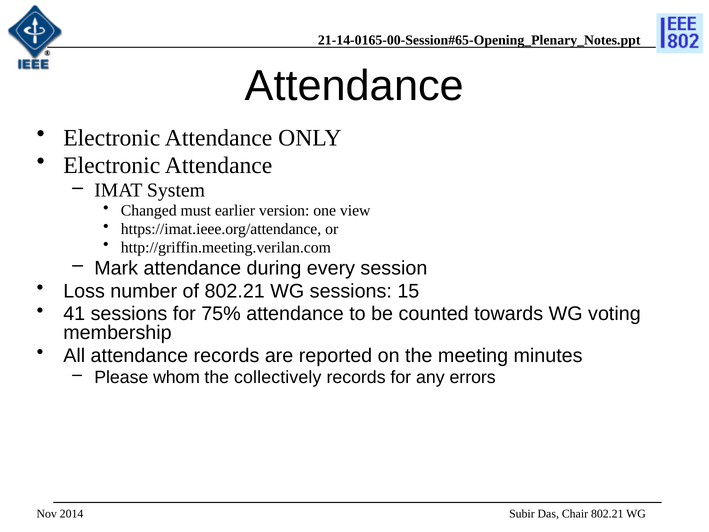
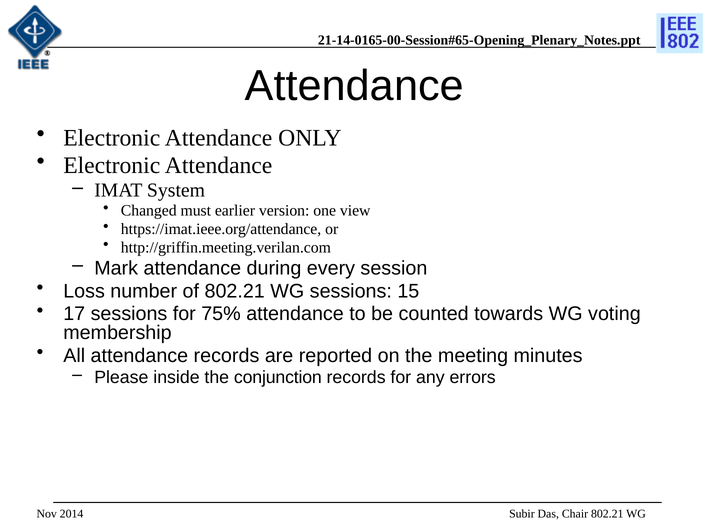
41: 41 -> 17
whom: whom -> inside
collectively: collectively -> conjunction
